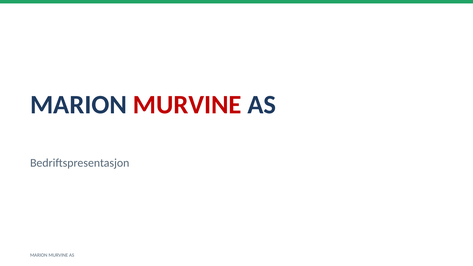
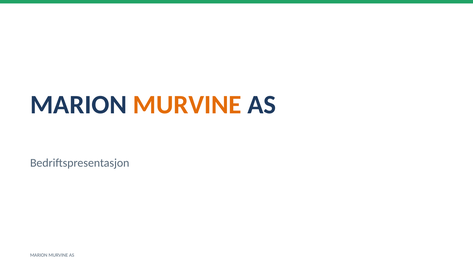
MURVINE at (187, 105) colour: red -> orange
